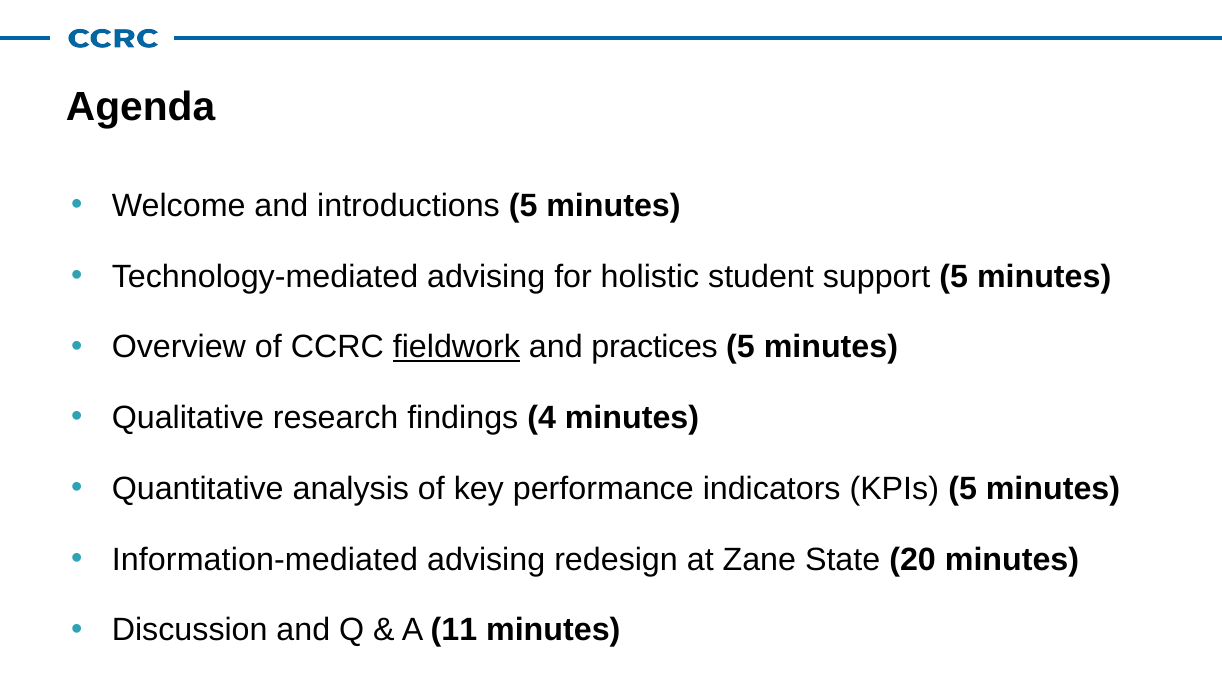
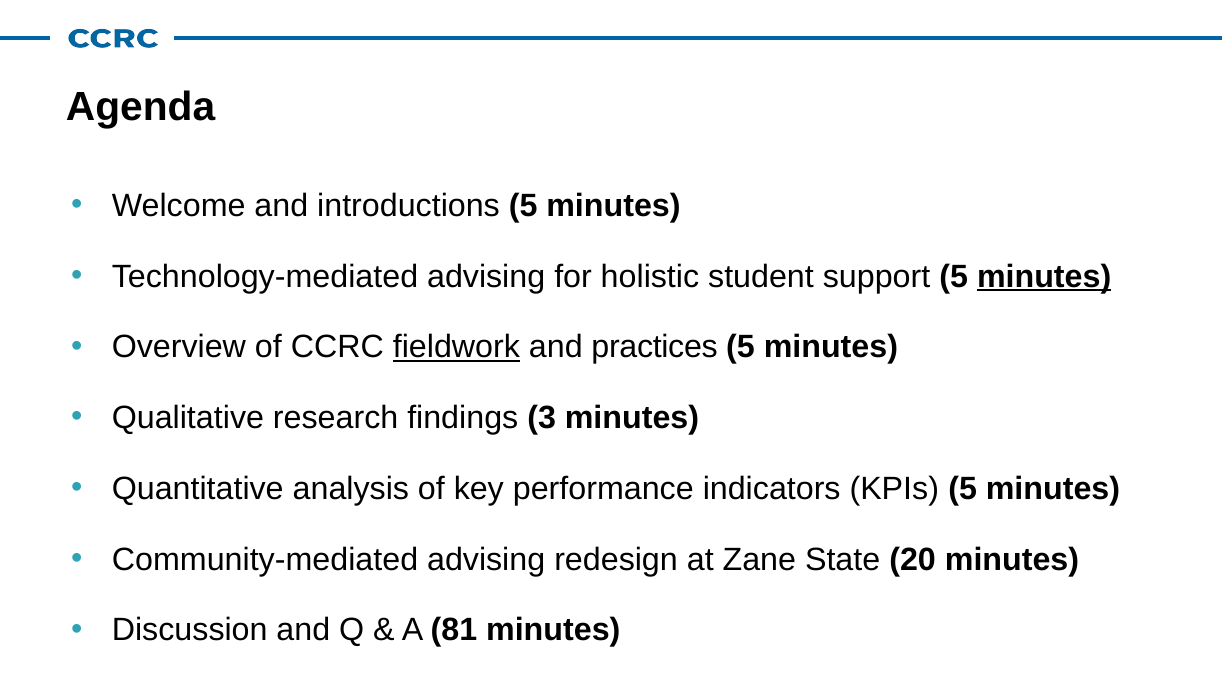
minutes at (1044, 277) underline: none -> present
4: 4 -> 3
Information-mediated: Information-mediated -> Community-mediated
11: 11 -> 81
